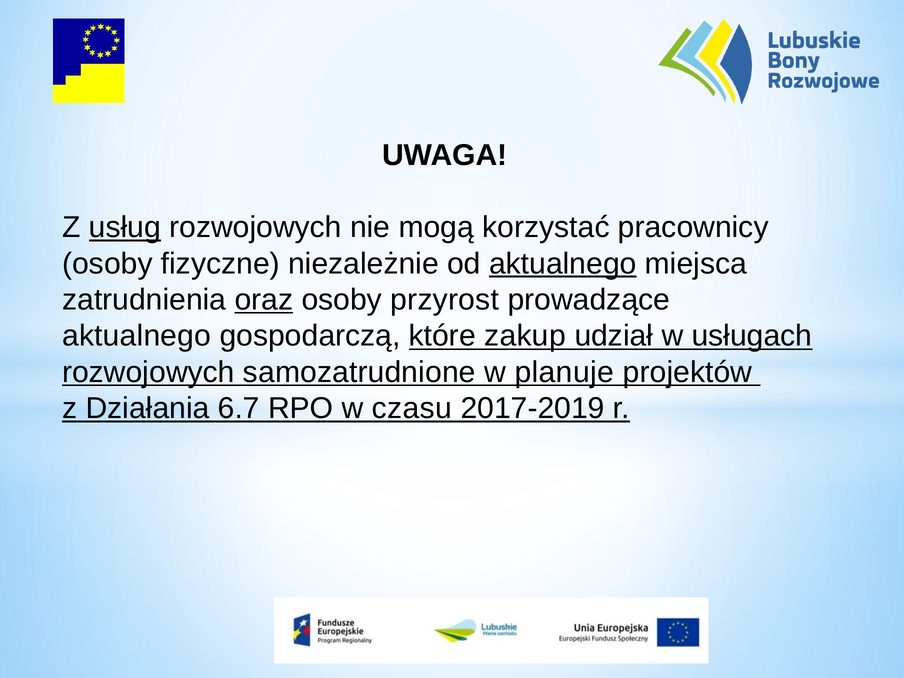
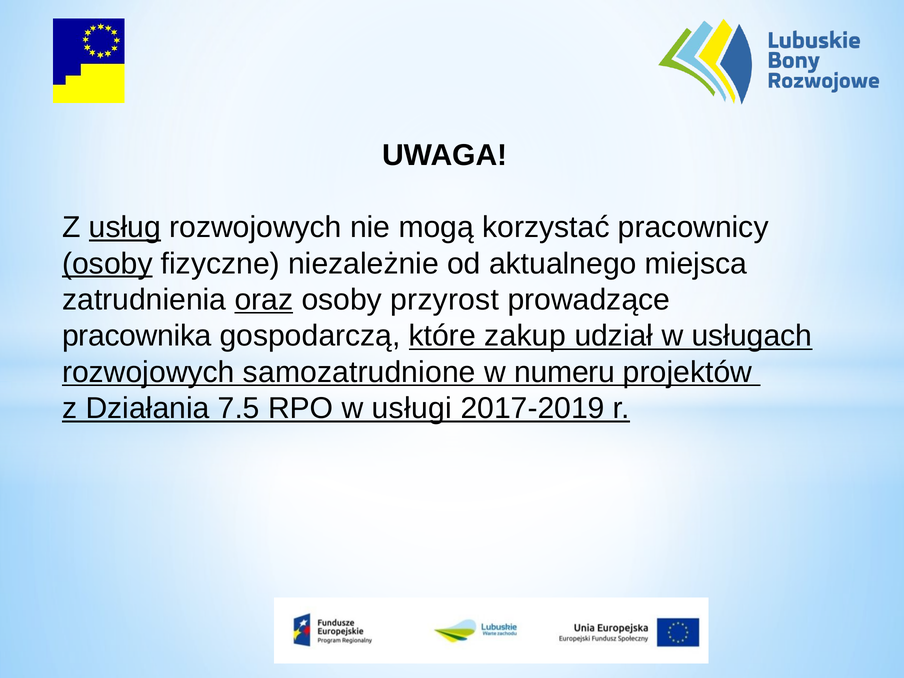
osoby at (107, 264) underline: none -> present
aktualnego at (563, 264) underline: present -> none
aktualnego at (137, 336): aktualnego -> pracownika
planuje: planuje -> numeru
6.7: 6.7 -> 7.5
czasu: czasu -> usługi
